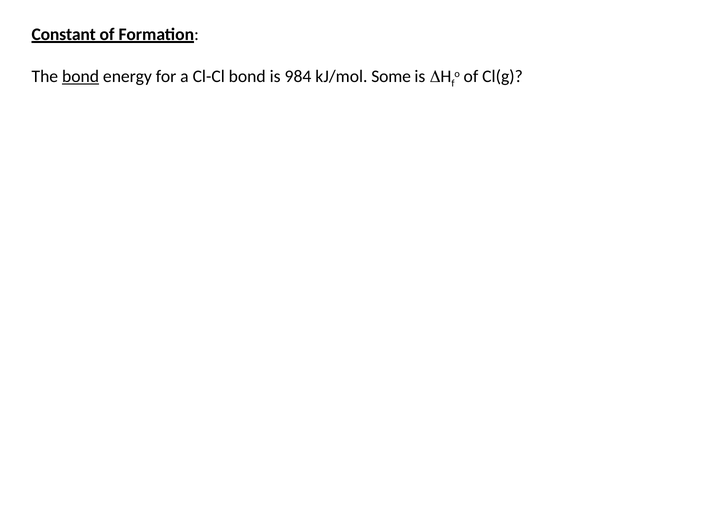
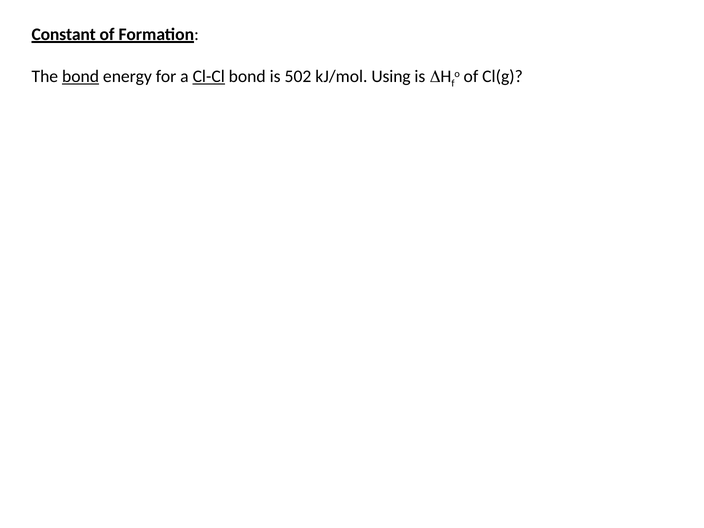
Cl-Cl underline: none -> present
984: 984 -> 502
Some: Some -> Using
